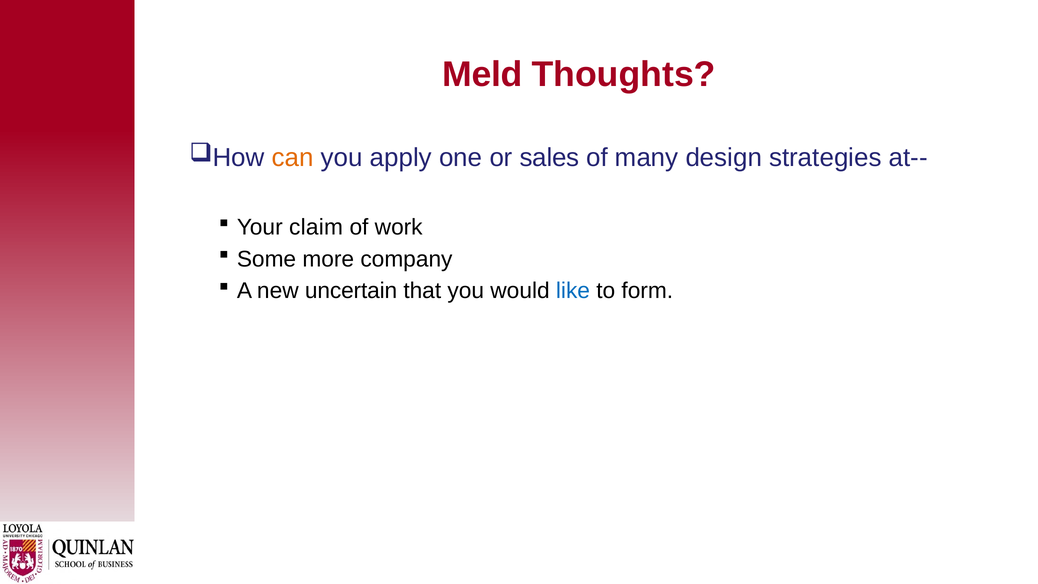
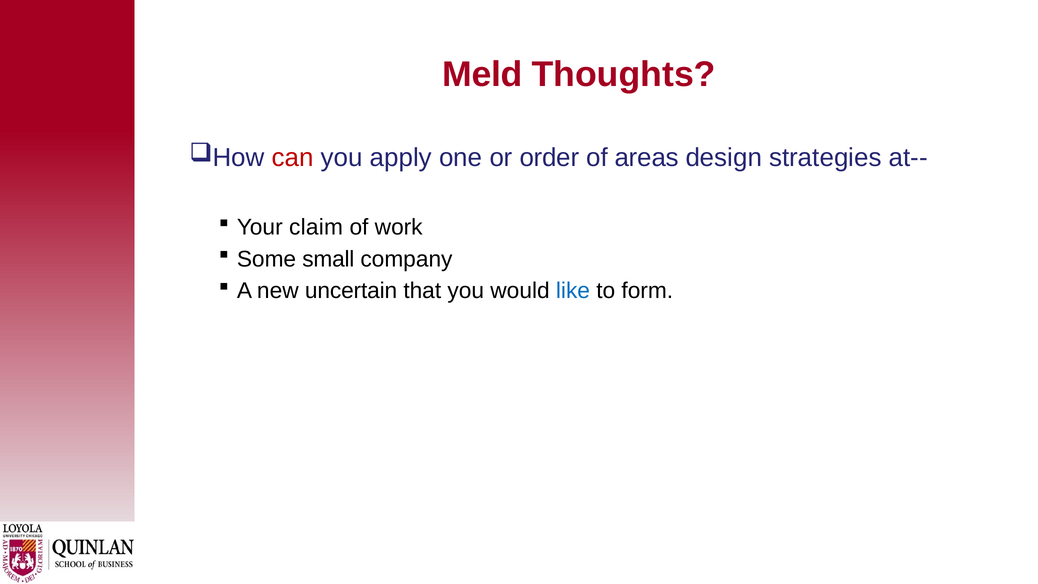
can colour: orange -> red
sales: sales -> order
many: many -> areas
more: more -> small
